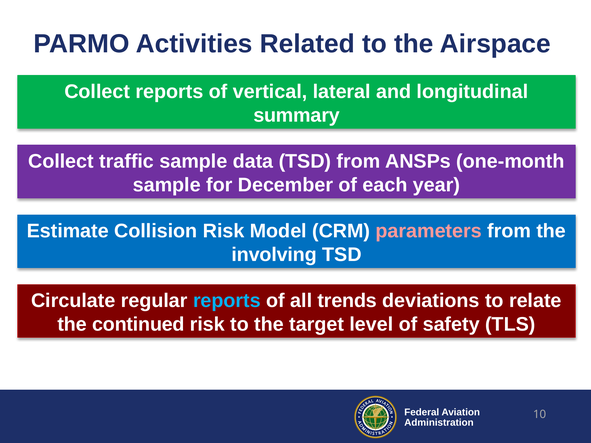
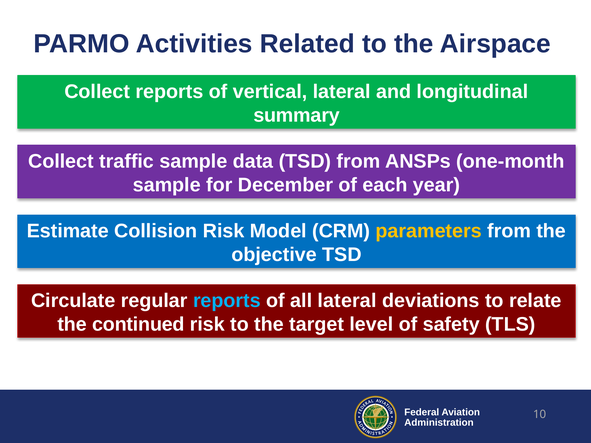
parameters colour: pink -> yellow
involving: involving -> objective
all trends: trends -> lateral
